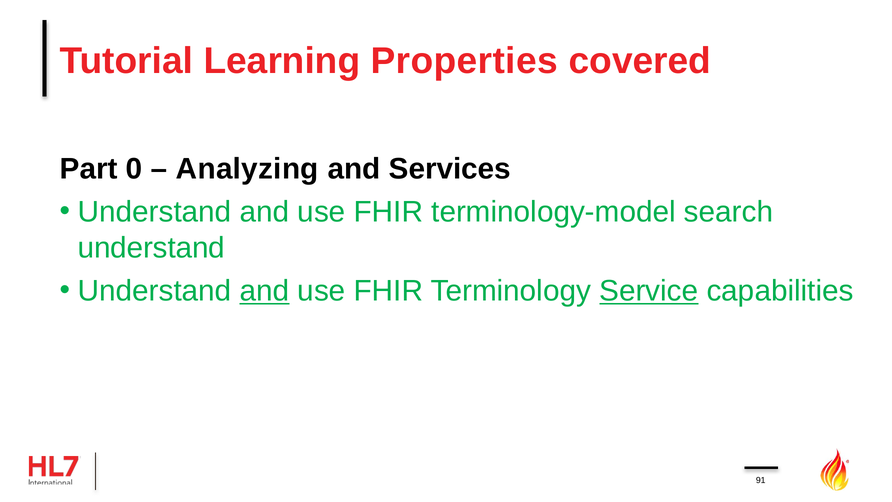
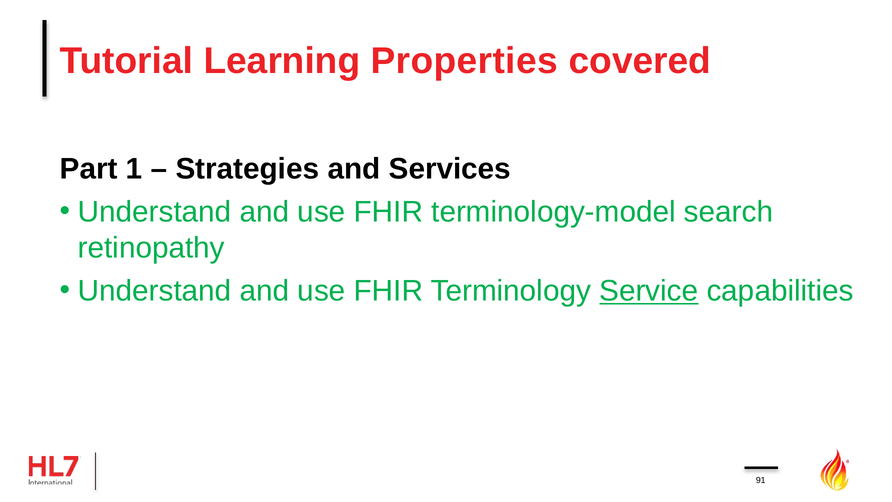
0: 0 -> 1
Analyzing: Analyzing -> Strategies
understand at (151, 248): understand -> retinopathy
and at (264, 291) underline: present -> none
